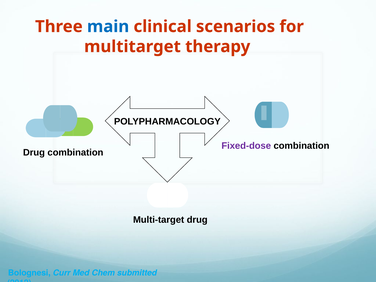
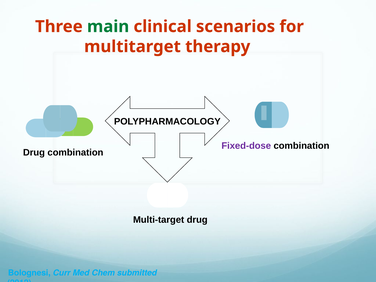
main colour: blue -> green
